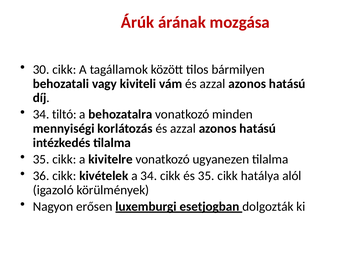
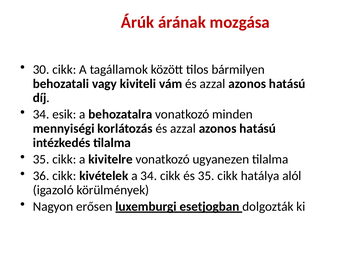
tiltó: tiltó -> esik
